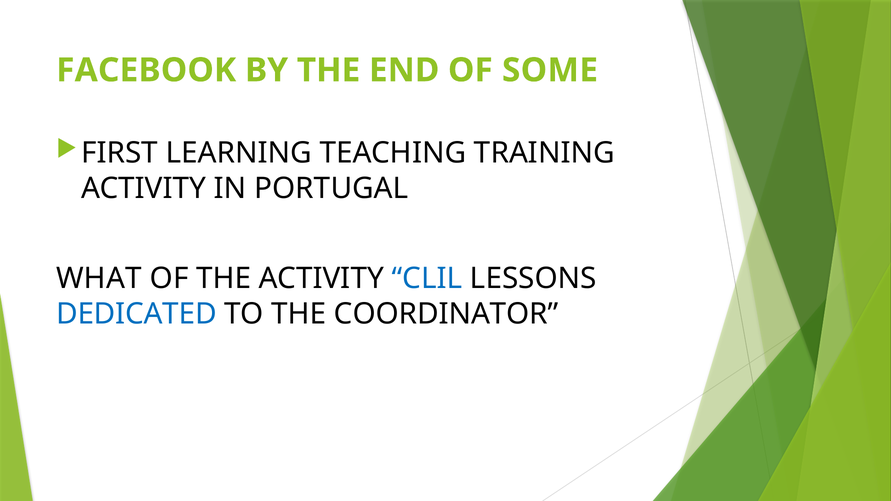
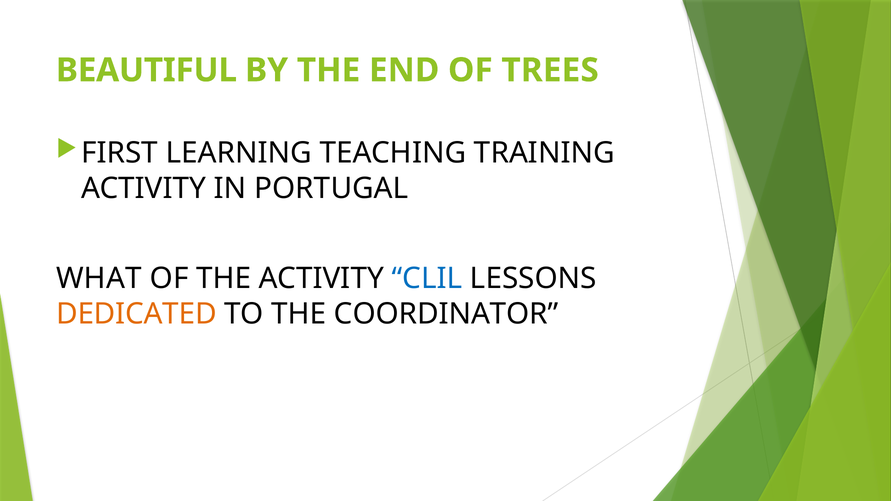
FACEBOOK: FACEBOOK -> BEAUTIFUL
SOME: SOME -> TREES
DEDICATED colour: blue -> orange
